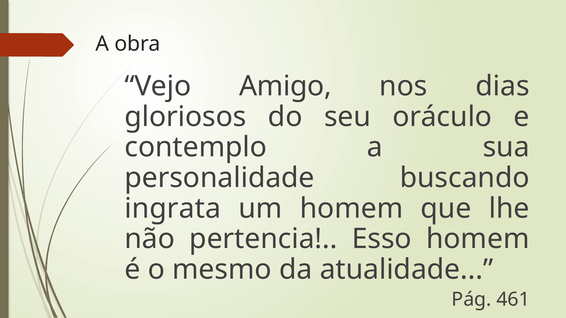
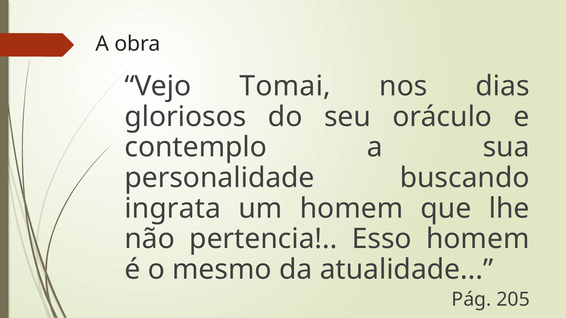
Amigo: Amigo -> Tomai
461: 461 -> 205
